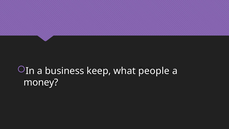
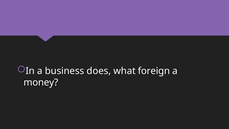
keep: keep -> does
people: people -> foreign
